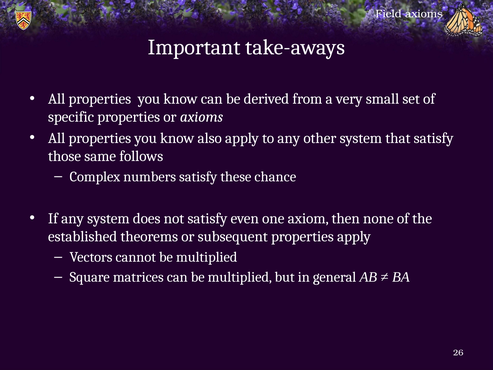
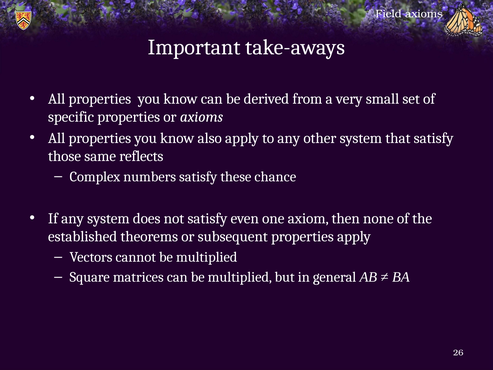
follows: follows -> reflects
